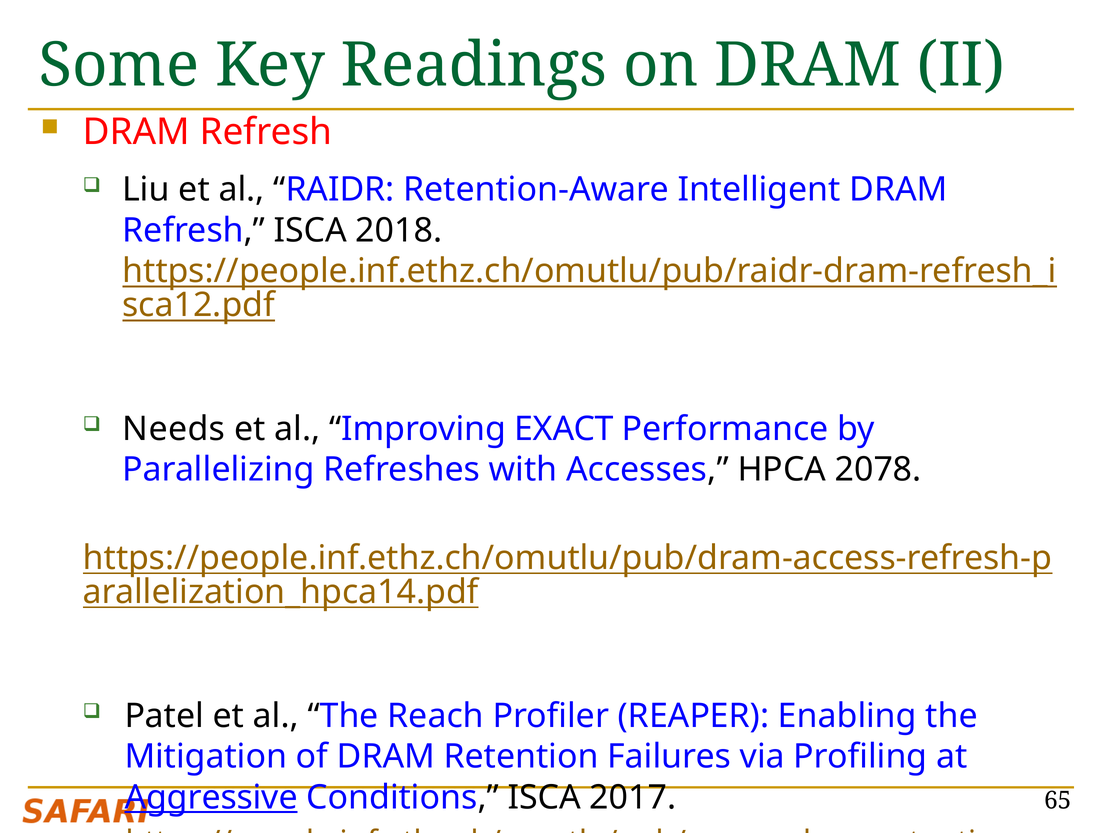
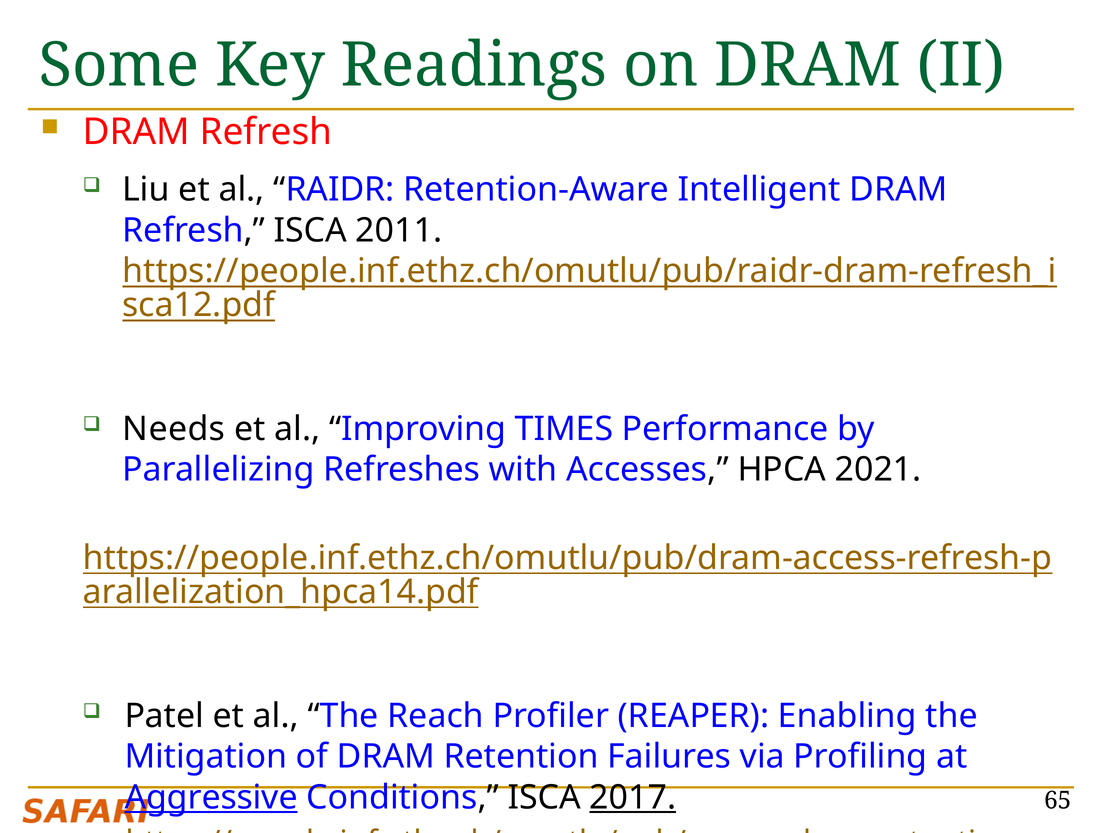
2018: 2018 -> 2011
EXACT: EXACT -> TIMES
2078: 2078 -> 2021
2017 underline: none -> present
